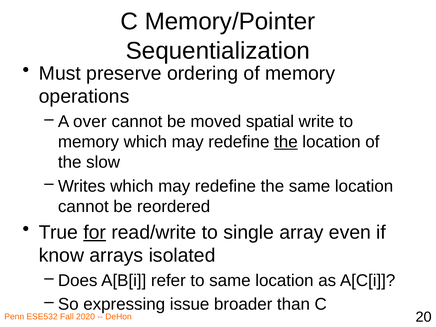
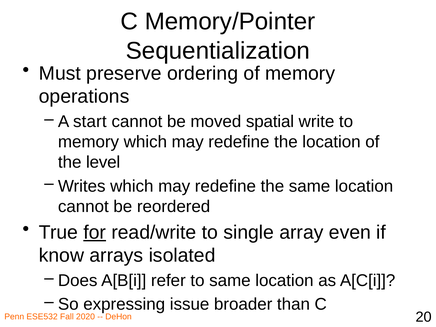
over: over -> start
the at (286, 142) underline: present -> none
slow: slow -> level
